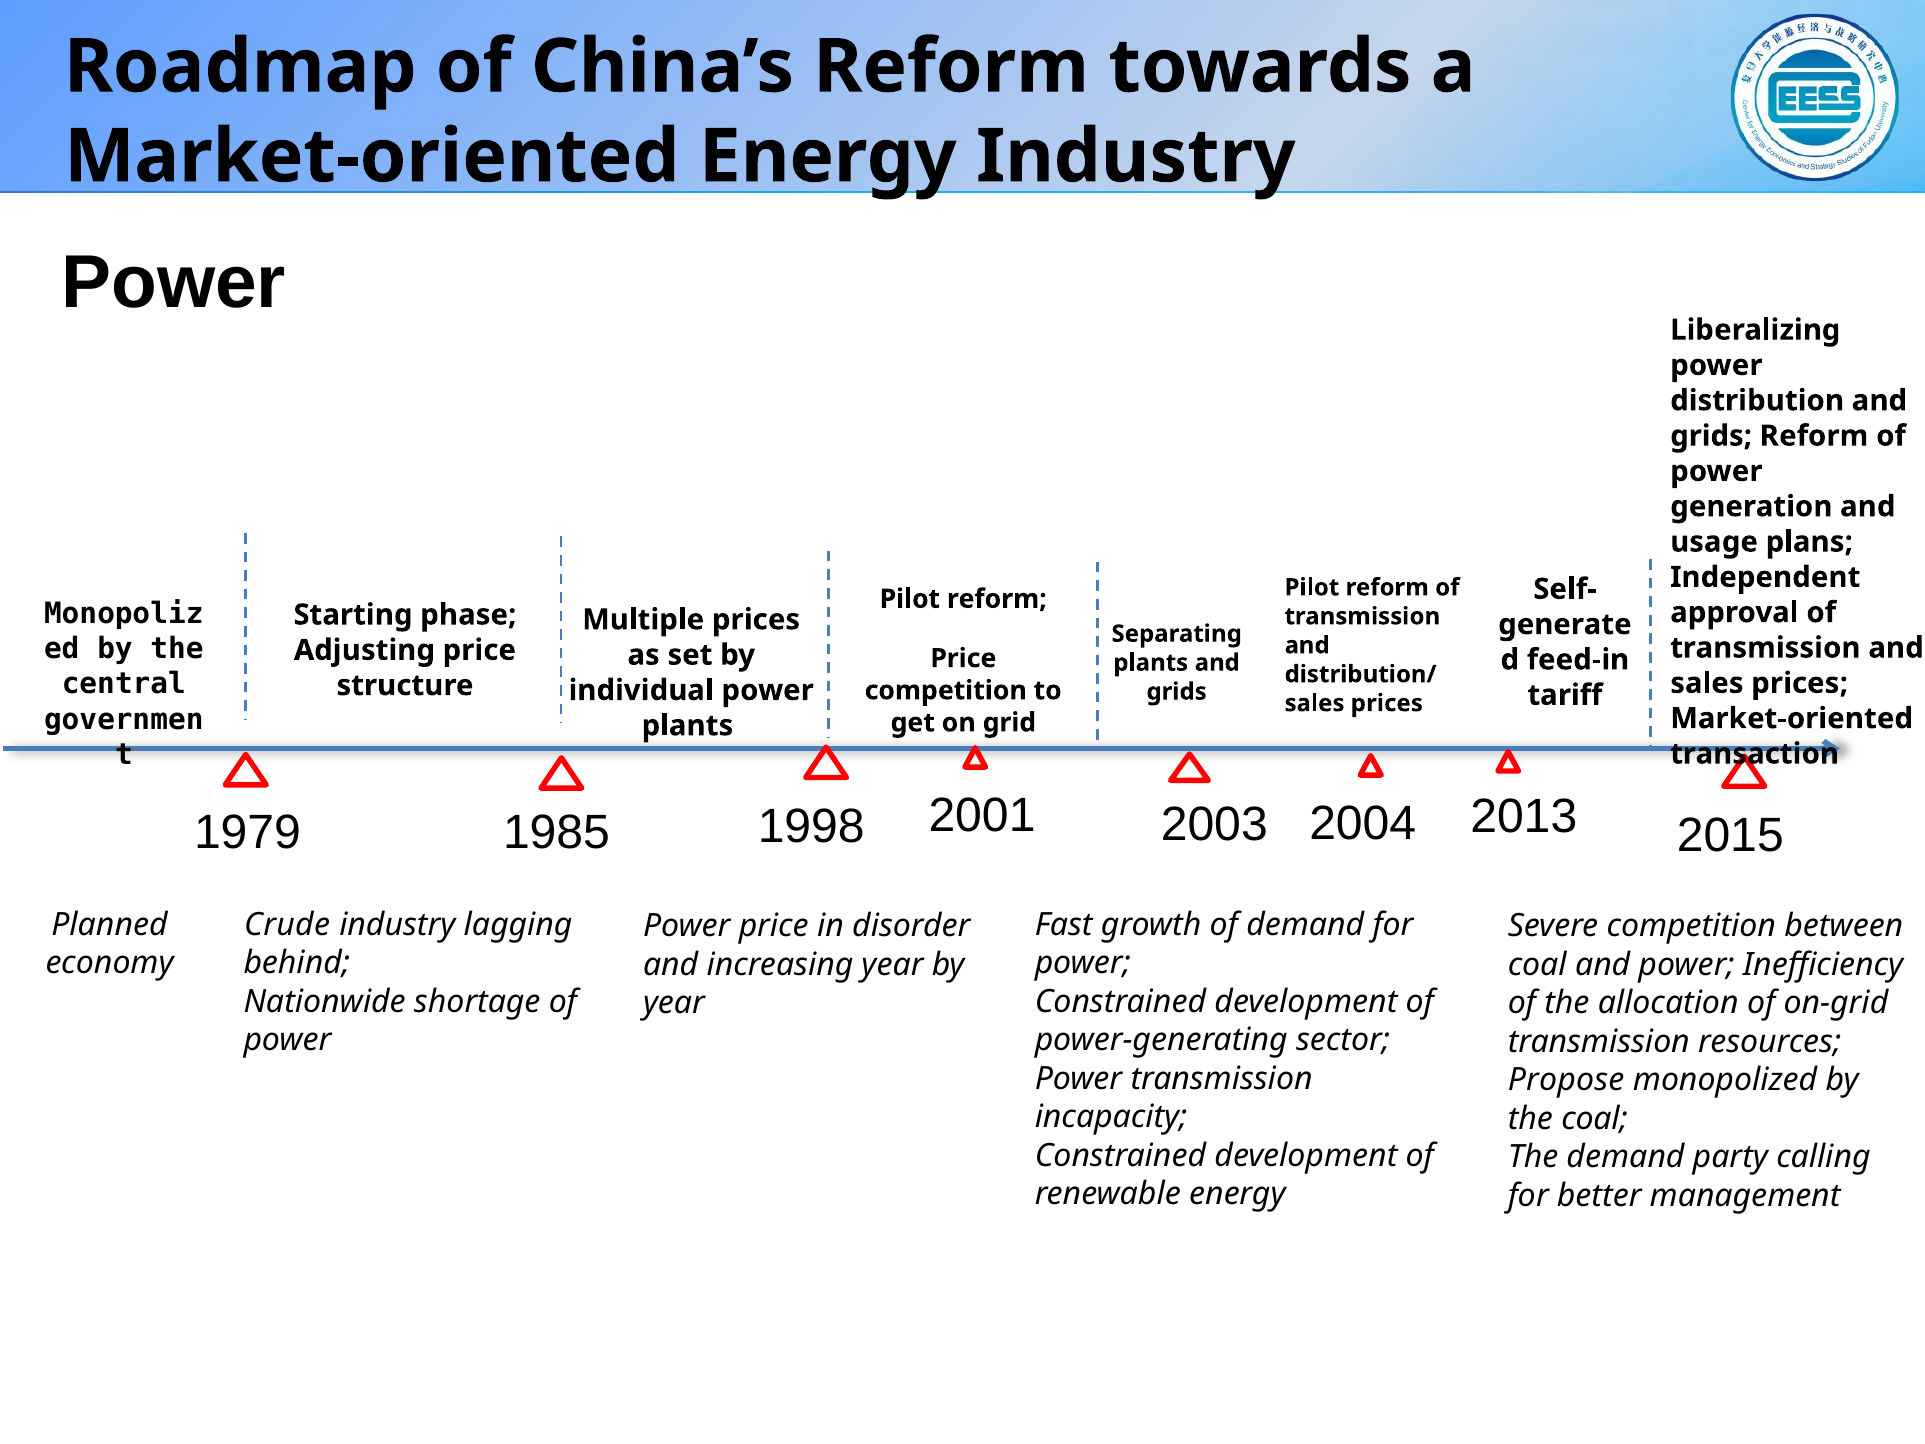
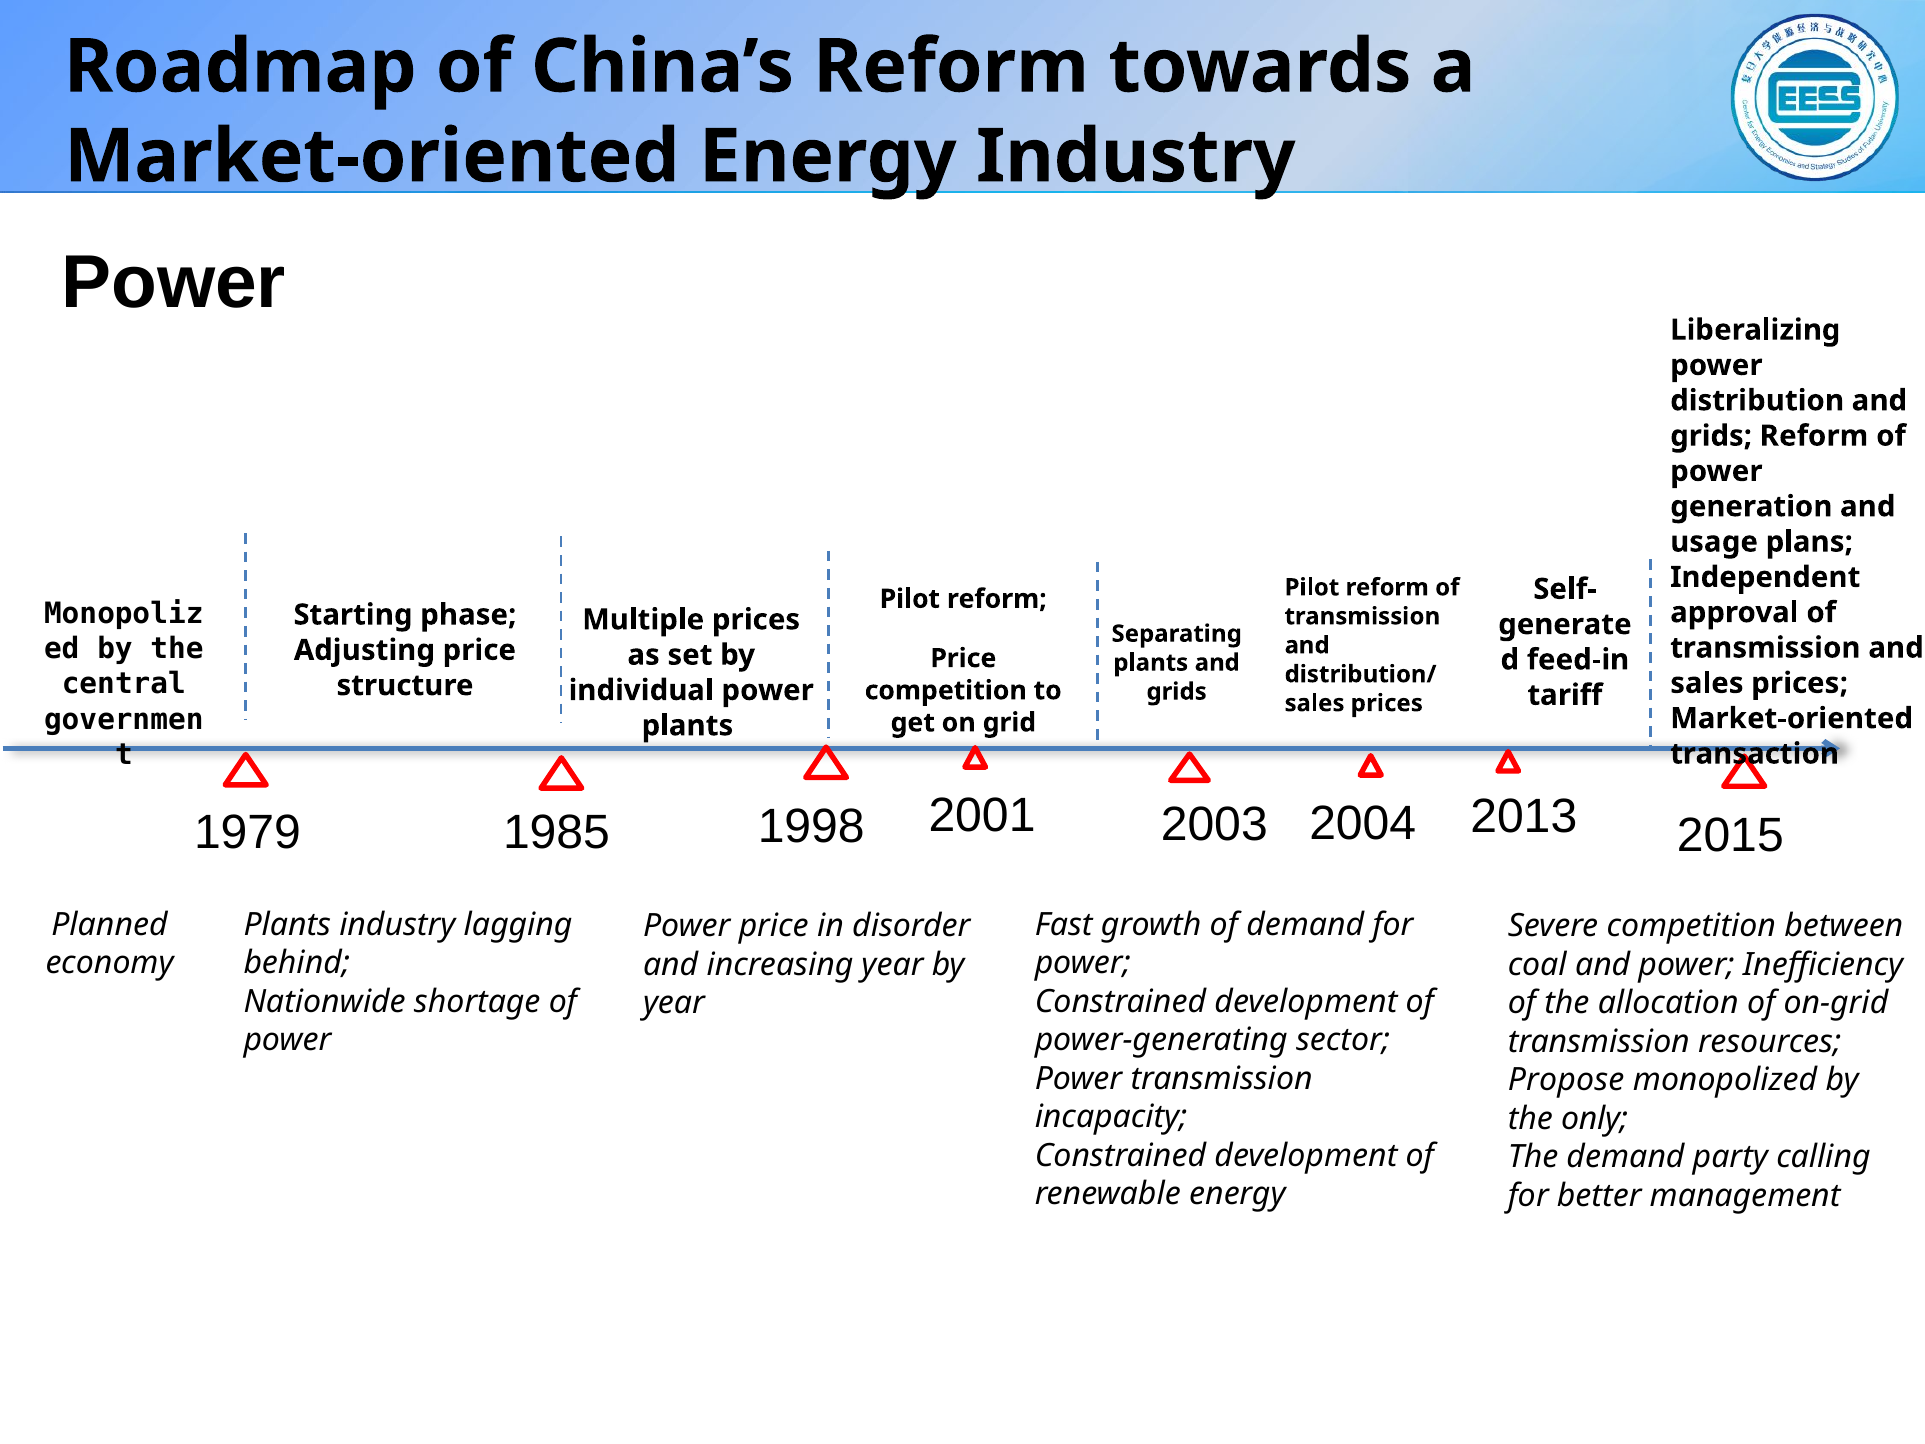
Crude at (287, 925): Crude -> Plants
the coal: coal -> only
